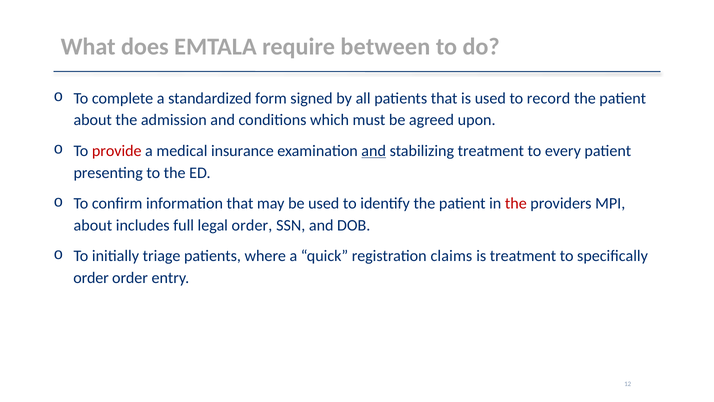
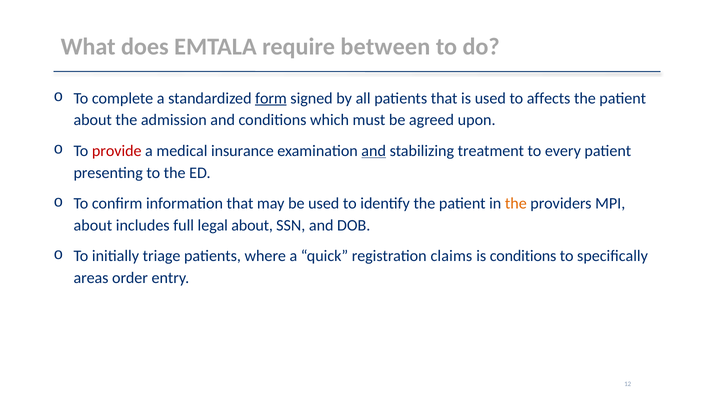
form underline: none -> present
record: record -> affects
the at (516, 203) colour: red -> orange
legal order: order -> about
is treatment: treatment -> conditions
order at (91, 278): order -> areas
